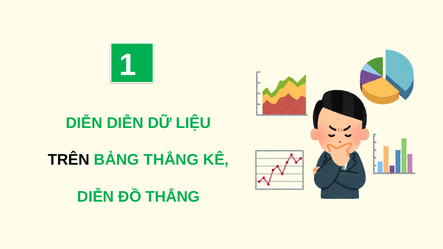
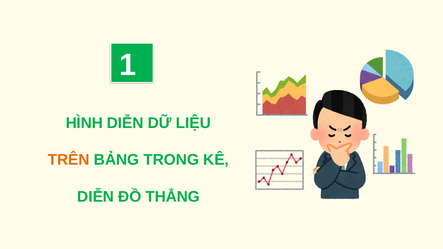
DIỄN at (84, 123): DIỄN -> HÌNH
TRÊN colour: black -> orange
BẢNG THẲNG: THẲNG -> TRONG
